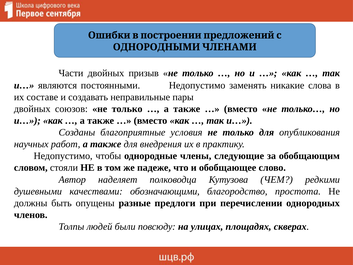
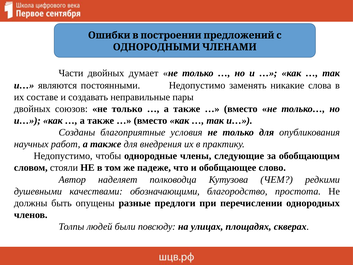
призыв: призыв -> думает
